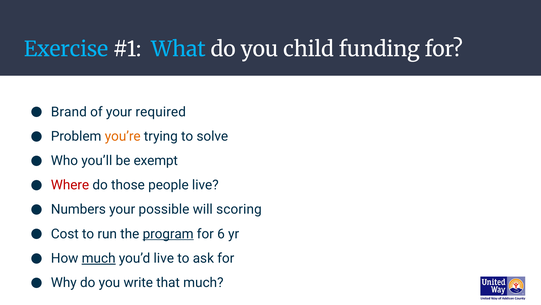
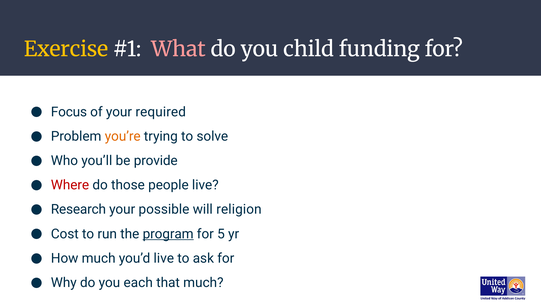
Exercise colour: light blue -> yellow
What colour: light blue -> pink
Brand: Brand -> Focus
exempt: exempt -> provide
Numbers: Numbers -> Research
scoring: scoring -> religion
6: 6 -> 5
much at (99, 258) underline: present -> none
write: write -> each
